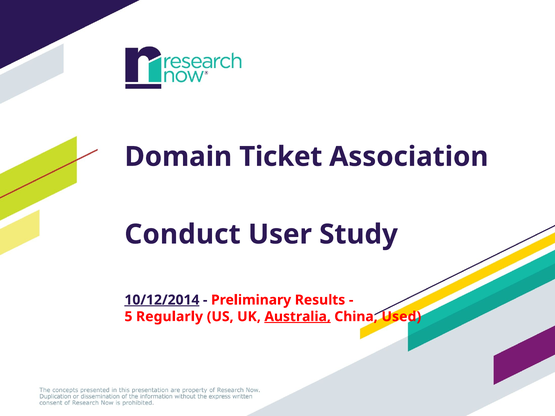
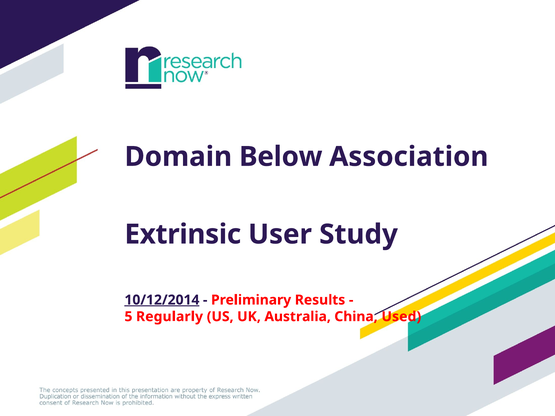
Ticket: Ticket -> Below
Conduct: Conduct -> Extrinsic
Australia underline: present -> none
